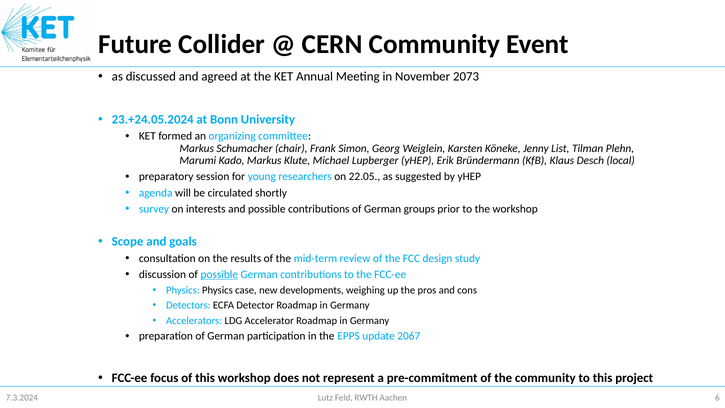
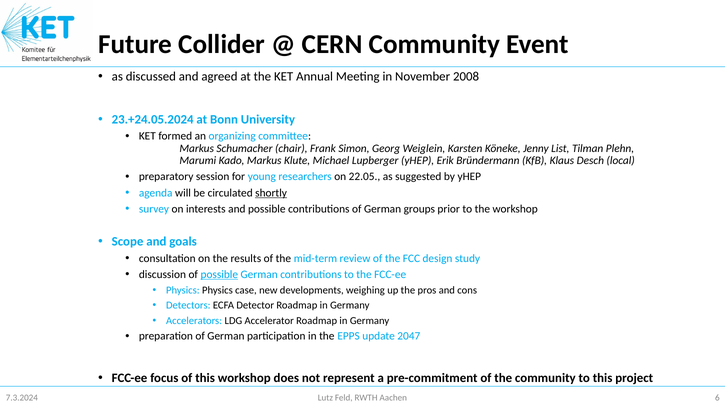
2073: 2073 -> 2008
shortly underline: none -> present
2067: 2067 -> 2047
